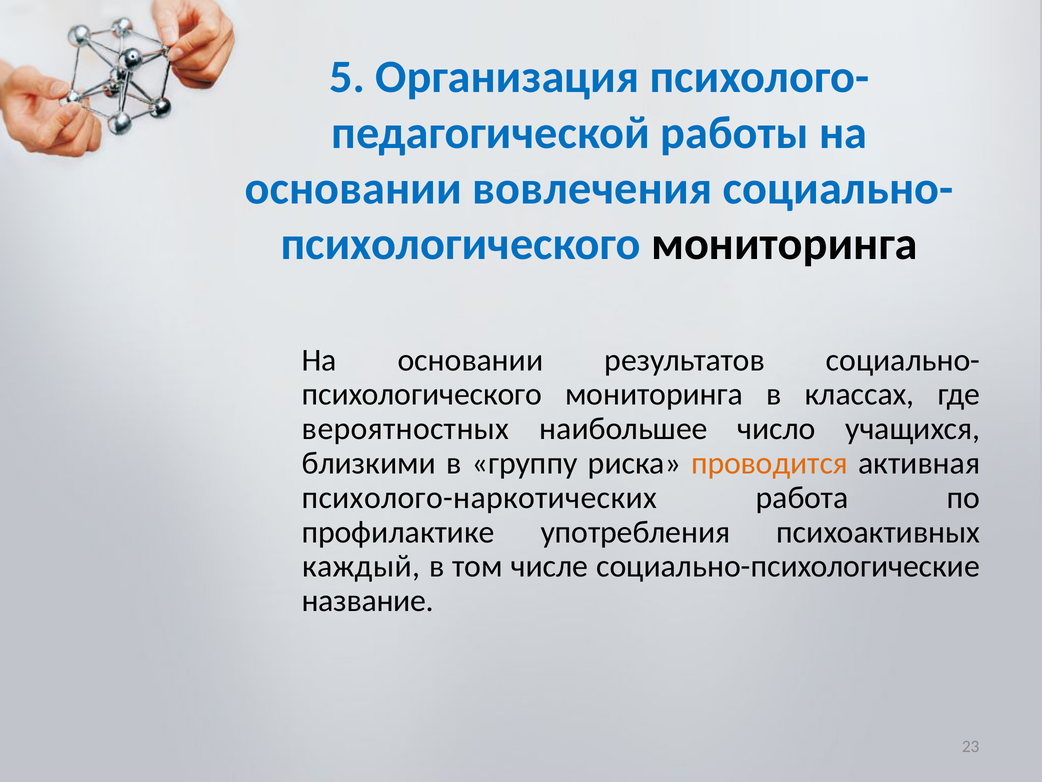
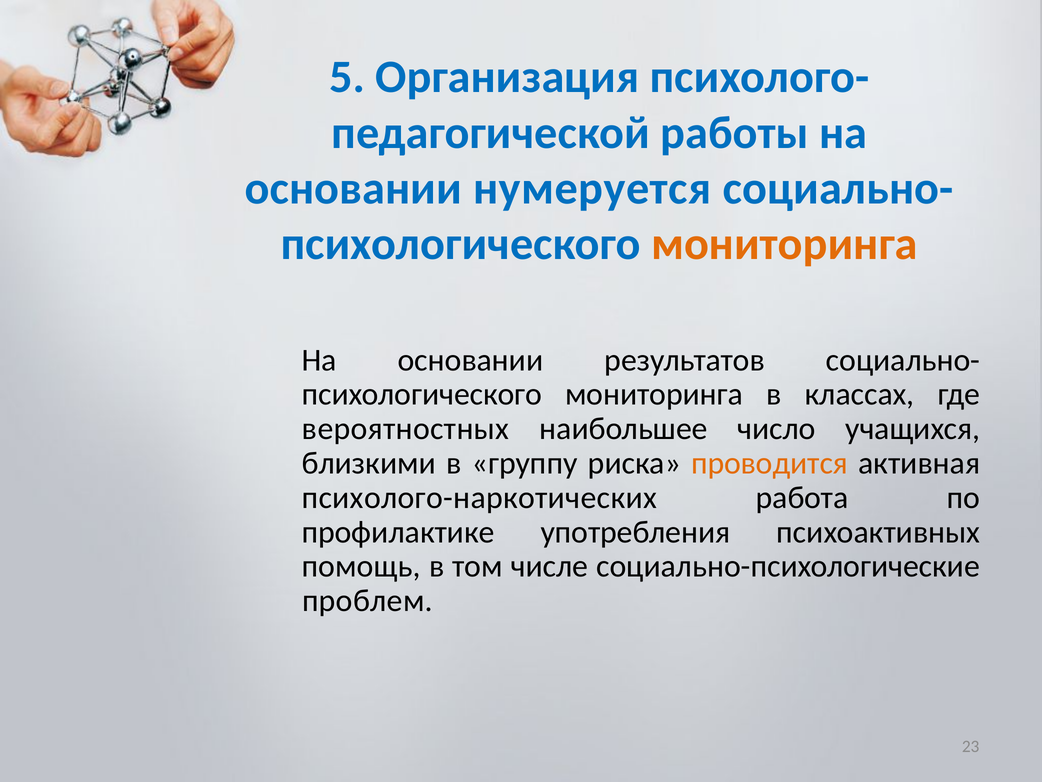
вовлечения: вовлечения -> нумеруется
мониторинга at (784, 244) colour: black -> orange
каждый: каждый -> помощь
название: название -> проблем
